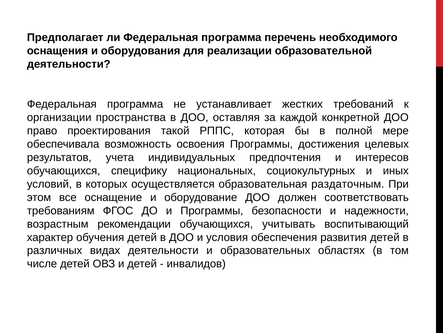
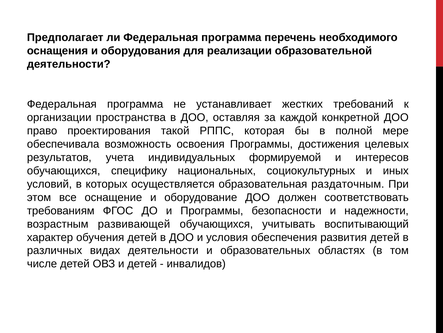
предпочтения: предпочтения -> формируемой
рекомендации: рекомендации -> развивающей
